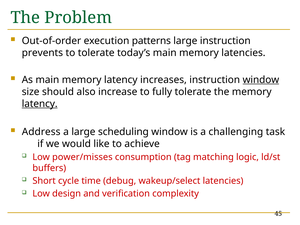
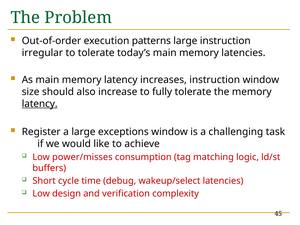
prevents: prevents -> irregular
window at (261, 80) underline: present -> none
Address: Address -> Register
scheduling: scheduling -> exceptions
